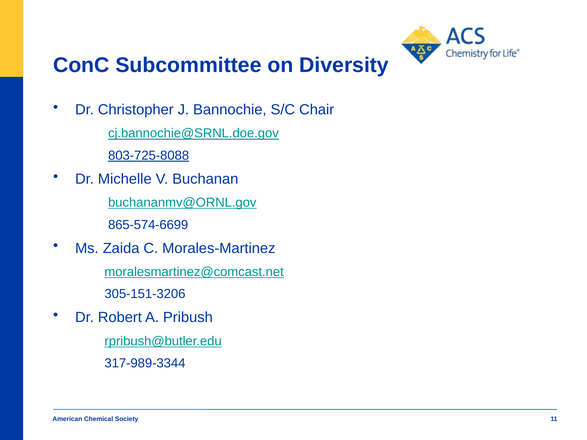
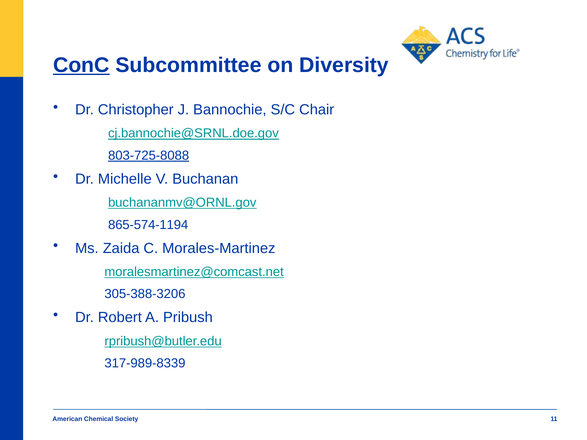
ConC underline: none -> present
865-574-6699: 865-574-6699 -> 865-574-1194
305-151-3206: 305-151-3206 -> 305-388-3206
317-989-3344: 317-989-3344 -> 317-989-8339
